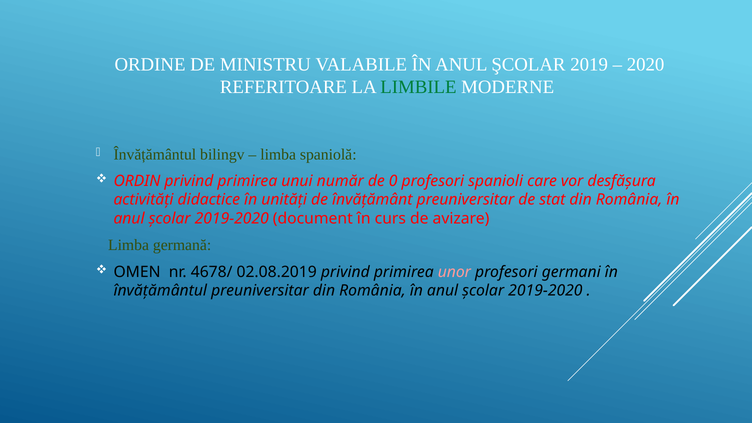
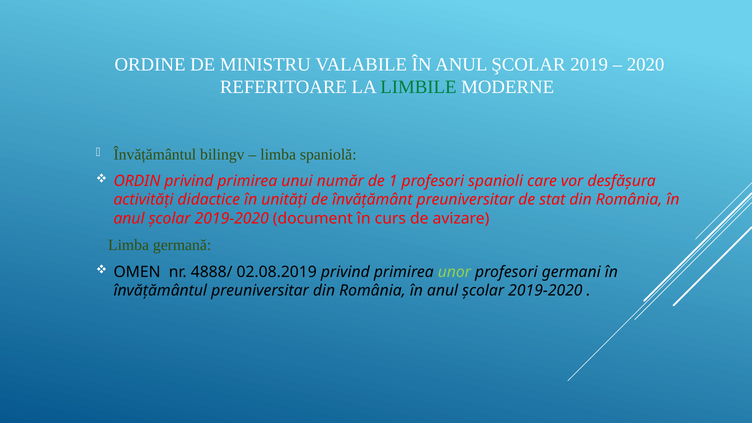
0: 0 -> 1
4678/: 4678/ -> 4888/
unor colour: pink -> light green
